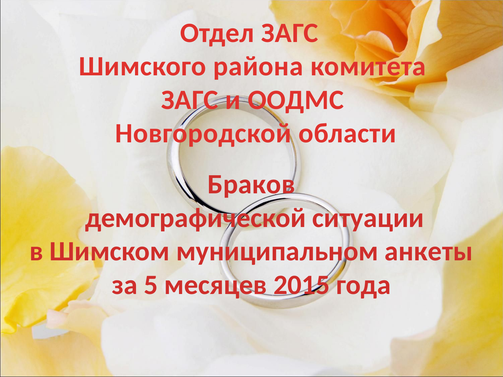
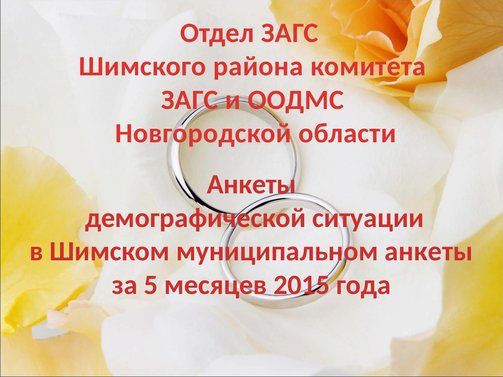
Браков at (251, 184): Браков -> Анкеты
